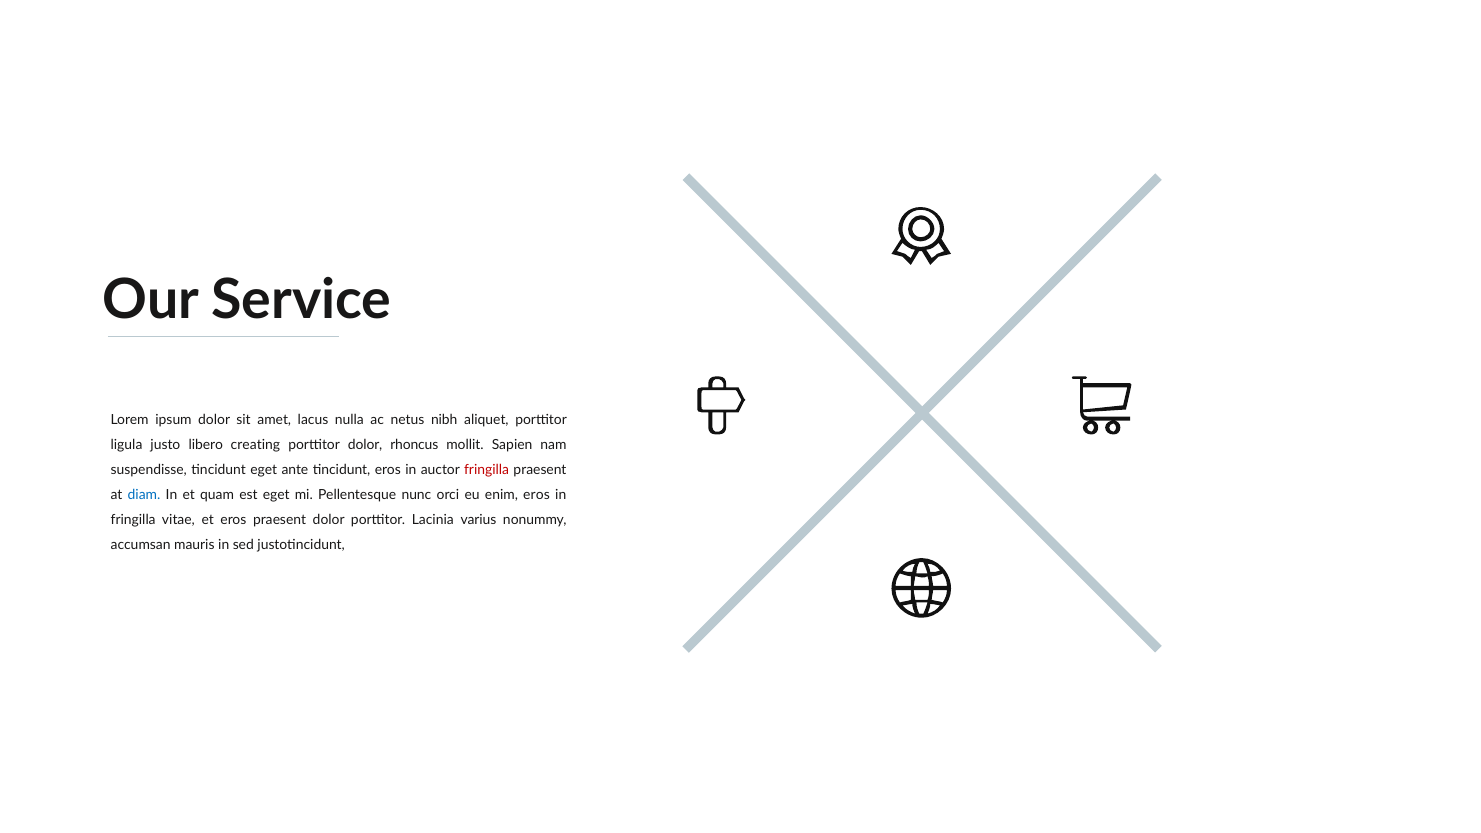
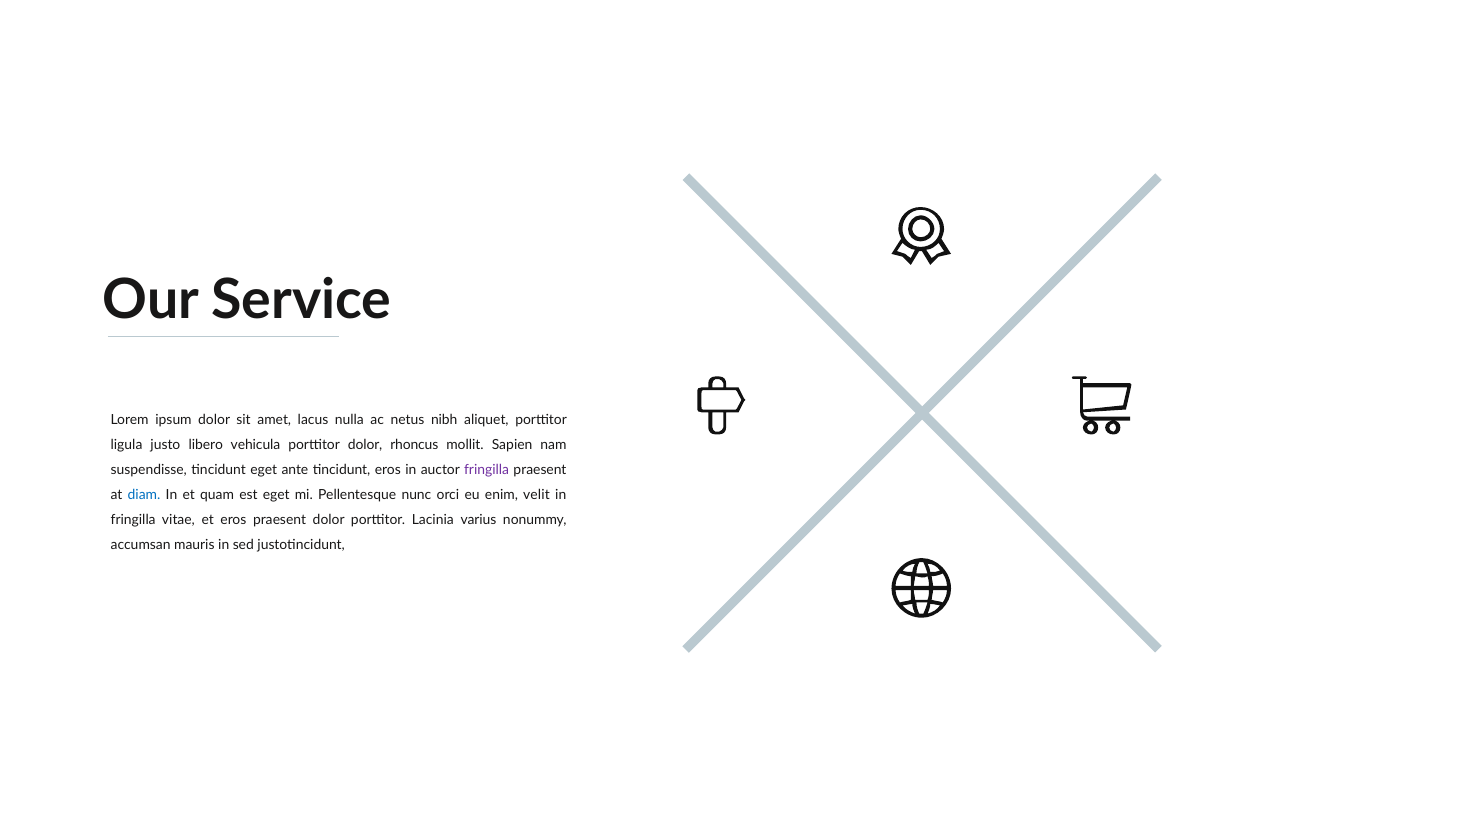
creating: creating -> vehicula
fringilla at (487, 470) colour: red -> purple
enim eros: eros -> velit
